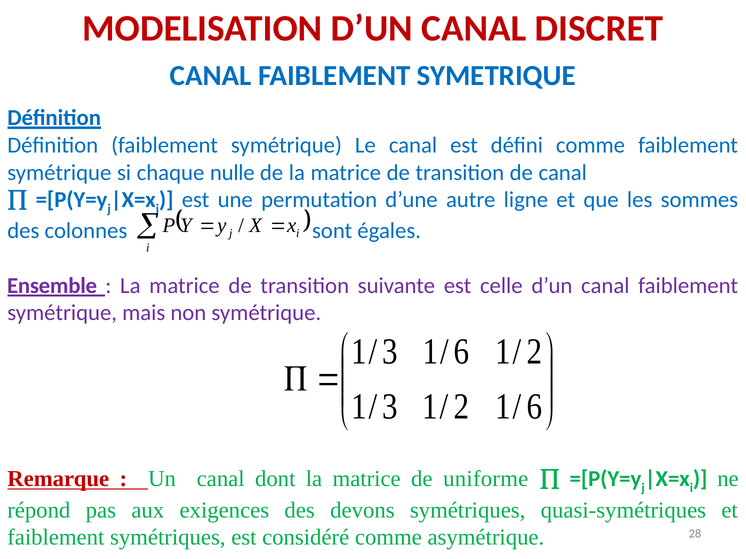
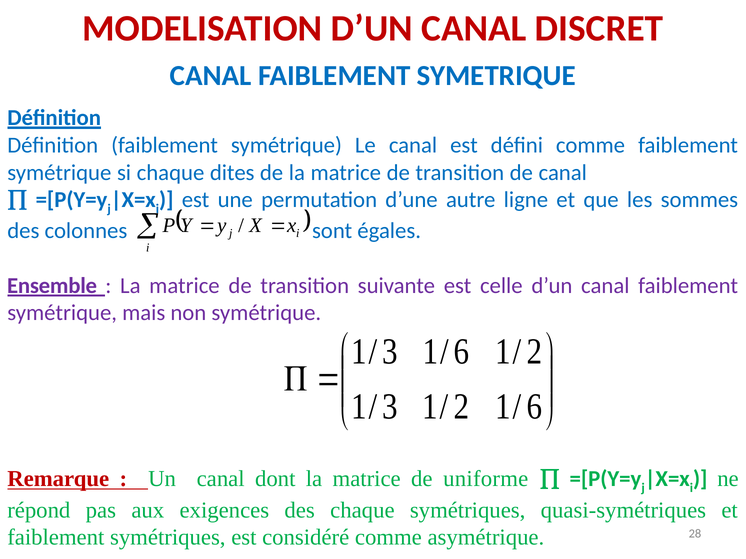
nulle: nulle -> dites
des devons: devons -> chaque
